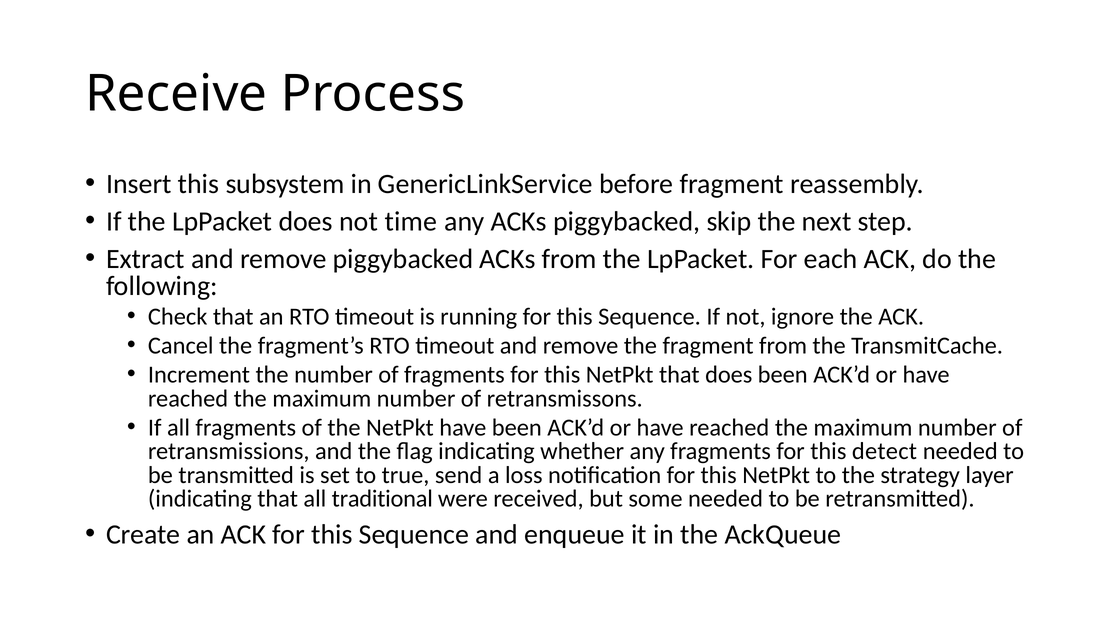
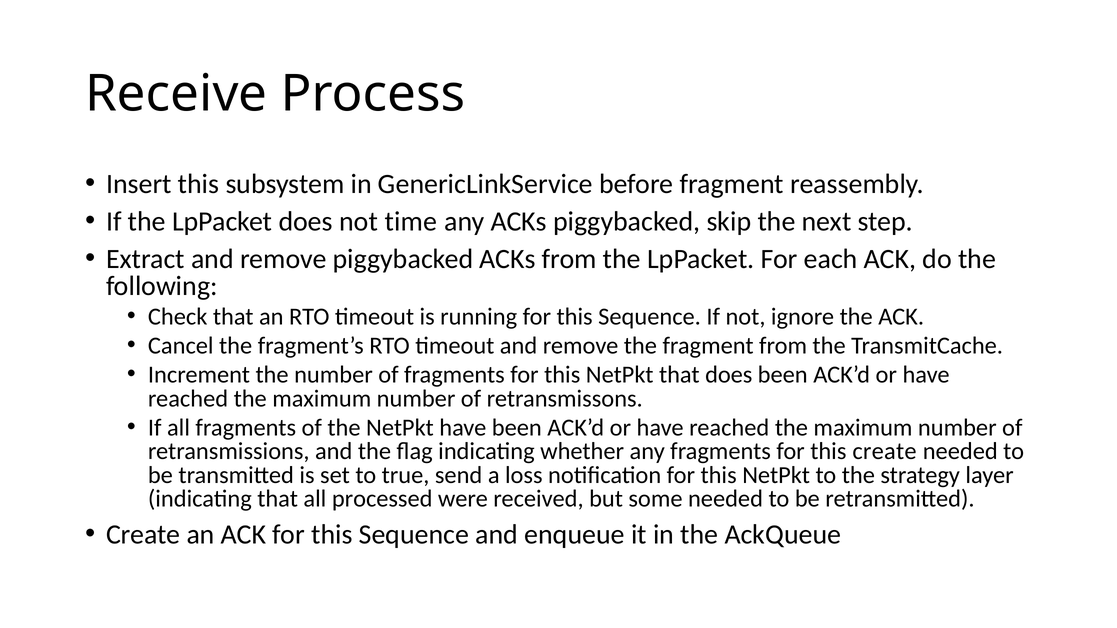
this detect: detect -> create
traditional: traditional -> processed
